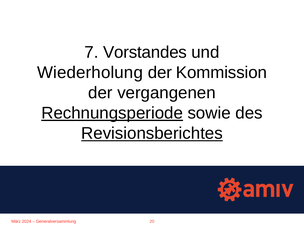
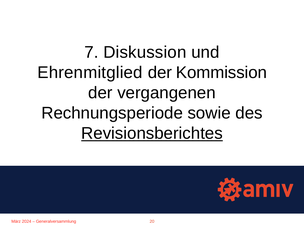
Vorstandes: Vorstandes -> Diskussion
Wiederholung: Wiederholung -> Ehrenmitglied
Rechnungsperiode underline: present -> none
